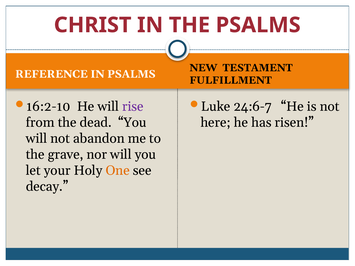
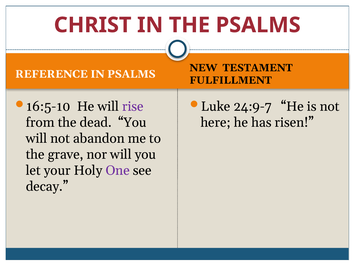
16:2-10: 16:2-10 -> 16:5-10
24:6-7: 24:6-7 -> 24:9-7
One colour: orange -> purple
